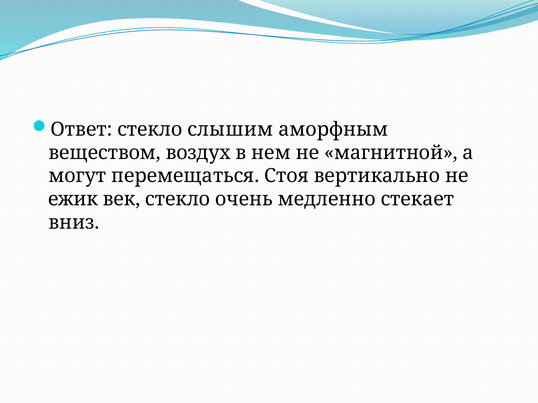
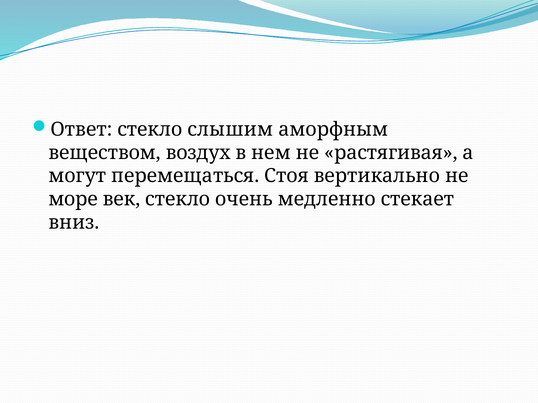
магнитной: магнитной -> растягивая
ежик: ежик -> море
